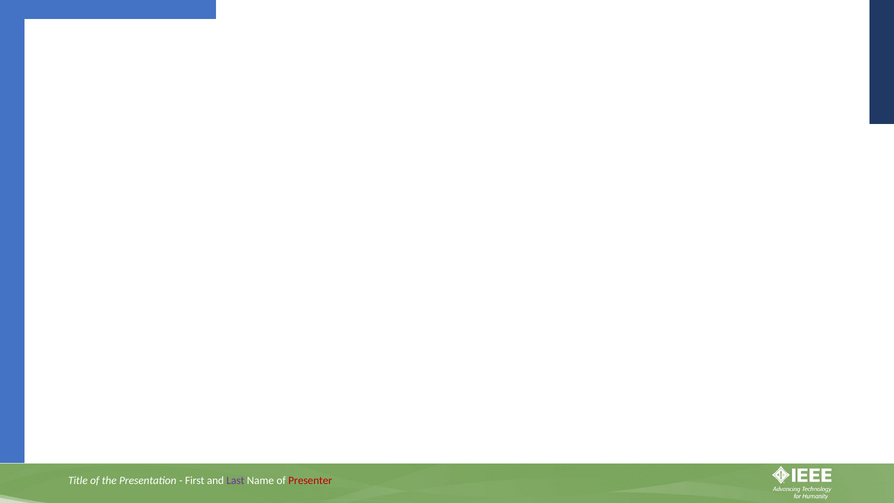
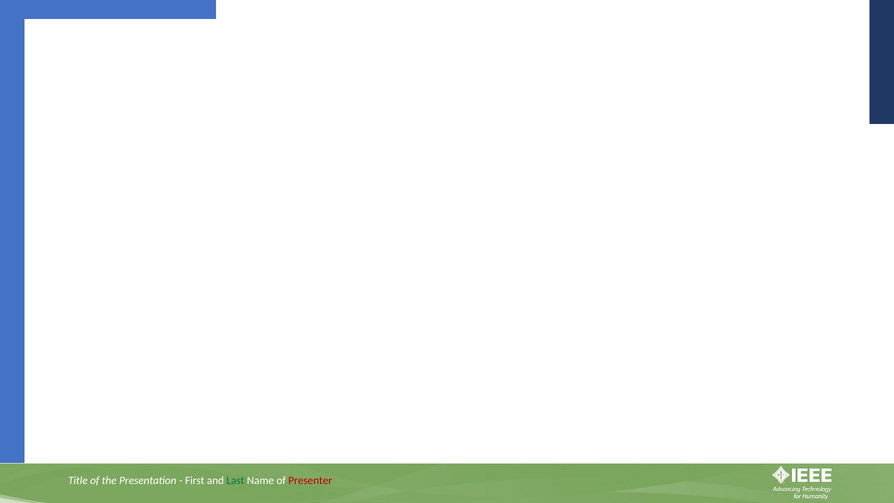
Last colour: purple -> green
